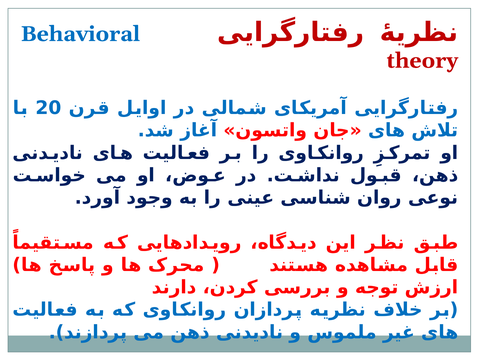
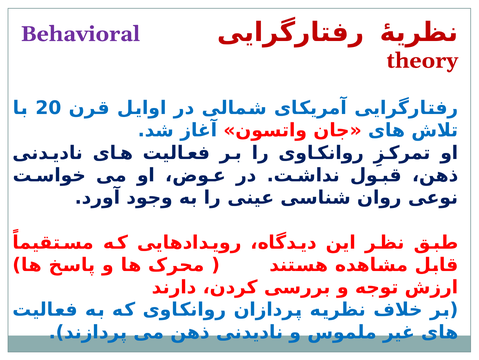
Behavioral colour: blue -> purple
